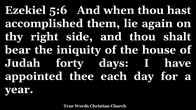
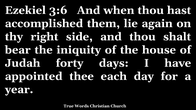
5:6: 5:6 -> 3:6
